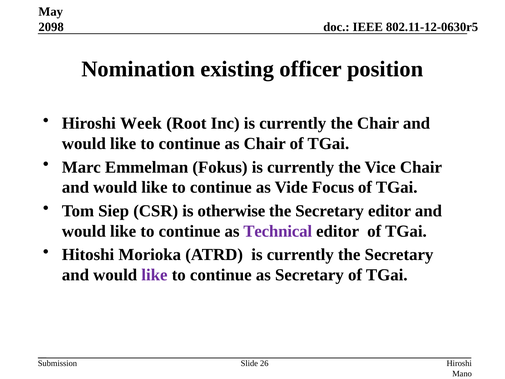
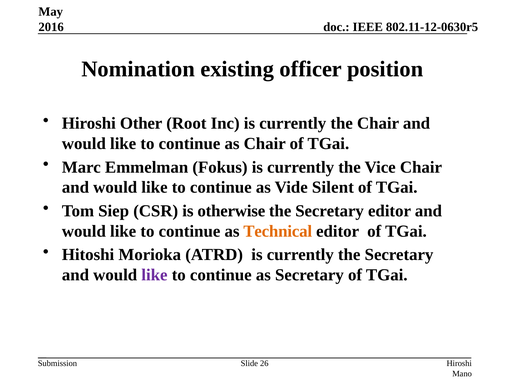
2098: 2098 -> 2016
Week: Week -> Other
Focus: Focus -> Silent
Technical colour: purple -> orange
